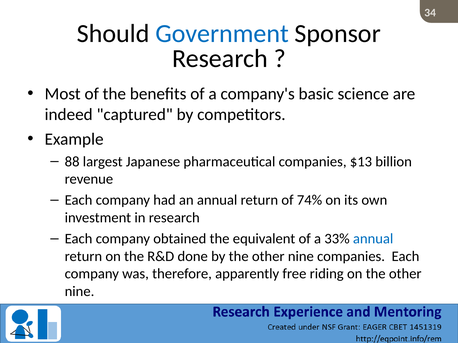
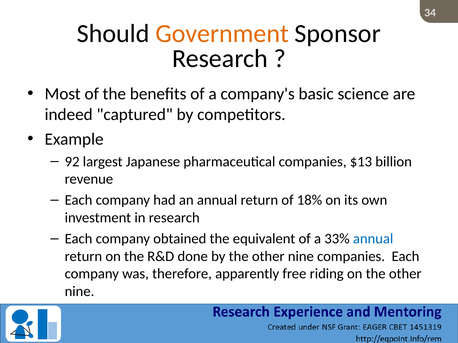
Government colour: blue -> orange
88: 88 -> 92
74%: 74% -> 18%
